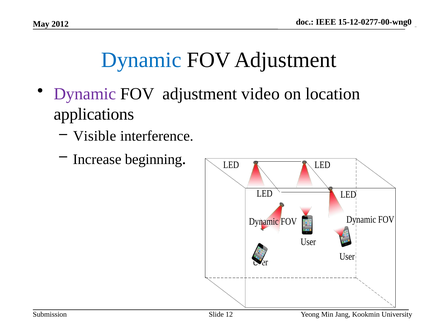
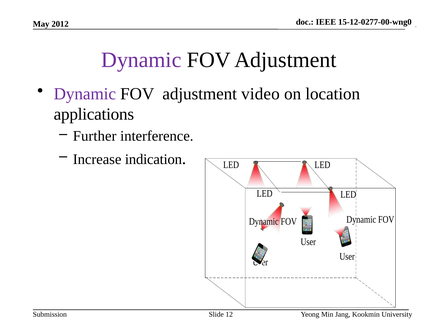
Dynamic at (141, 60) colour: blue -> purple
Visible: Visible -> Further
beginning: beginning -> indication
